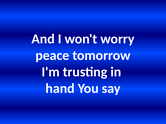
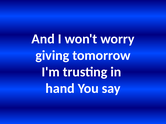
peace: peace -> giving
